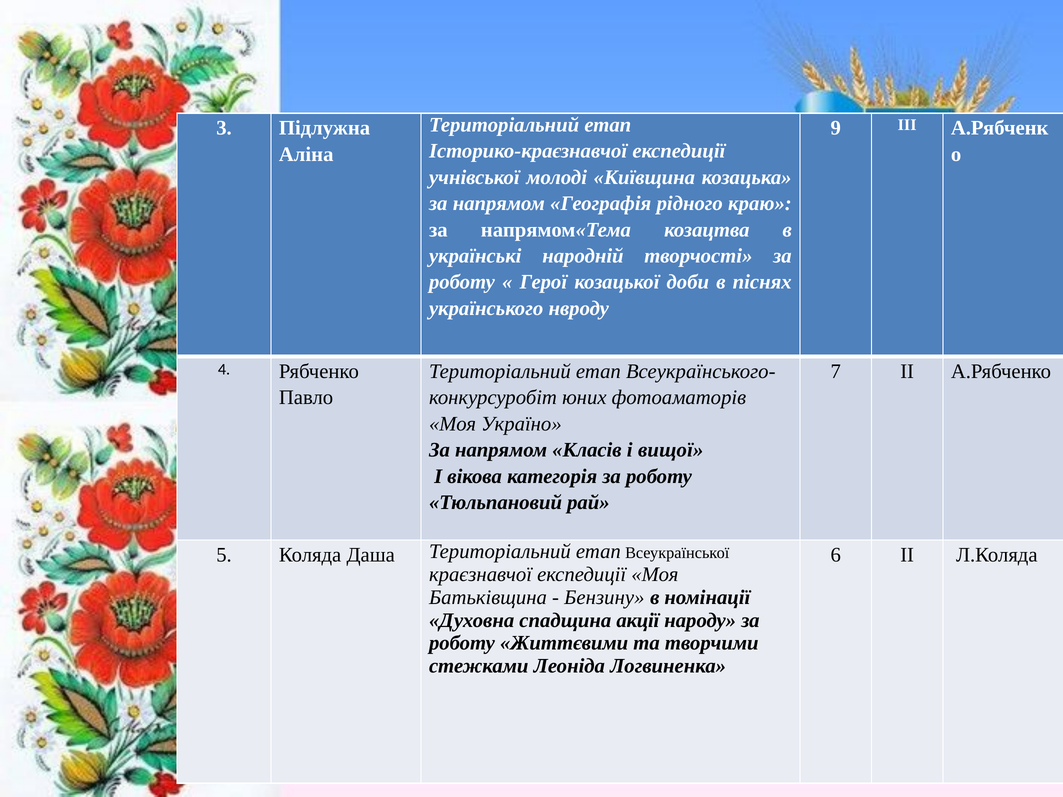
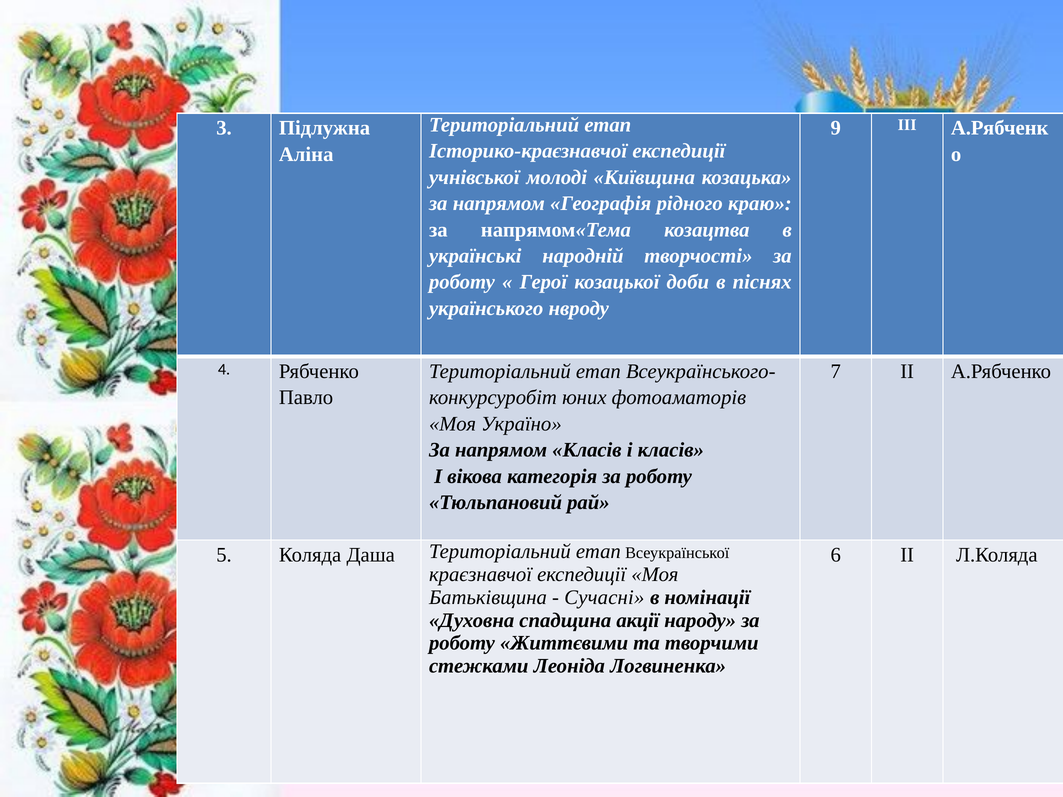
і вищої: вищої -> класів
Бензину: Бензину -> Сучасні
